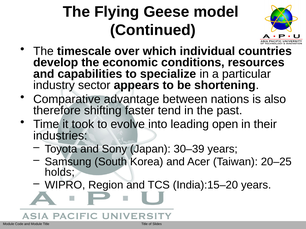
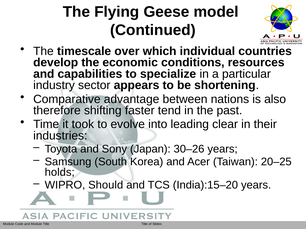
open: open -> clear
30–39: 30–39 -> 30–26
Region: Region -> Should
